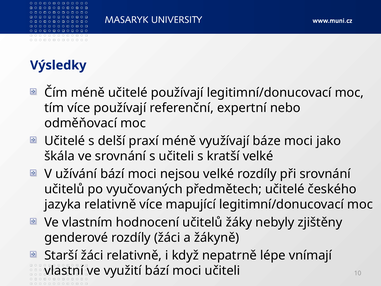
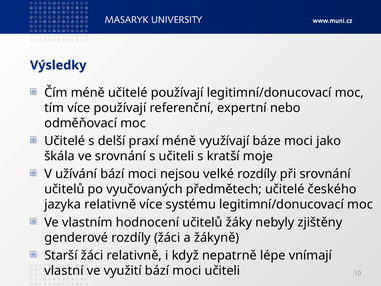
kratší velké: velké -> moje
mapující: mapující -> systému
